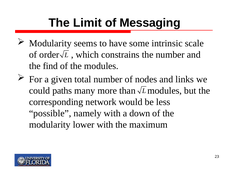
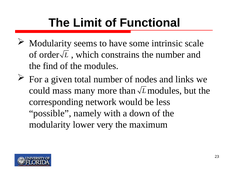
Messaging: Messaging -> Functional
paths: paths -> mass
lower with: with -> very
